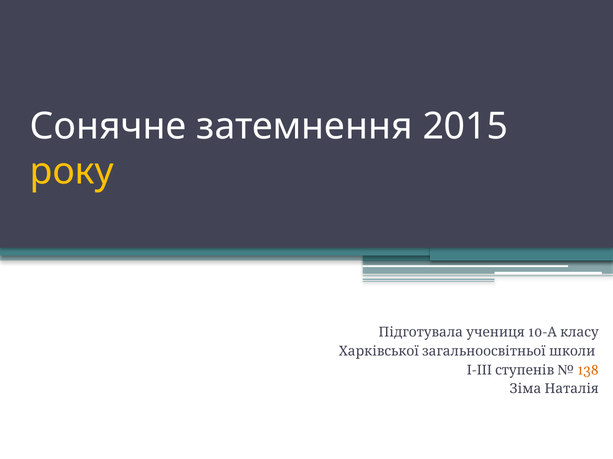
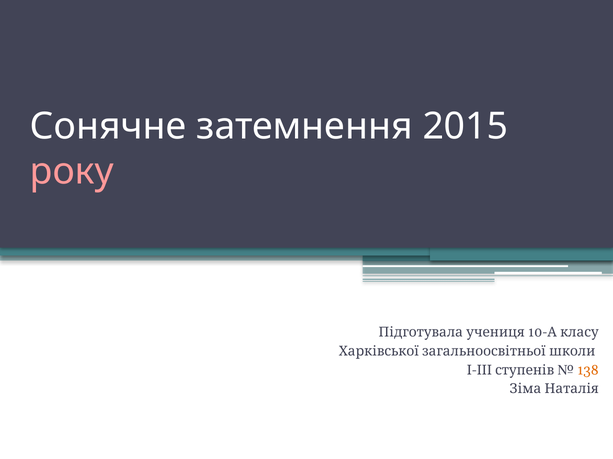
року colour: yellow -> pink
